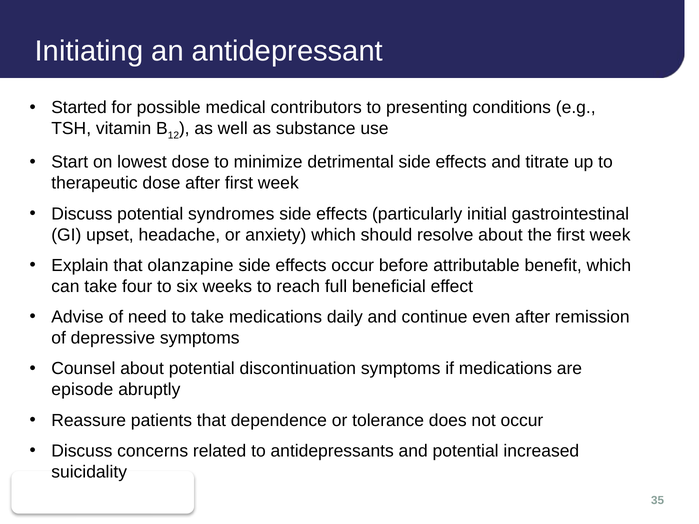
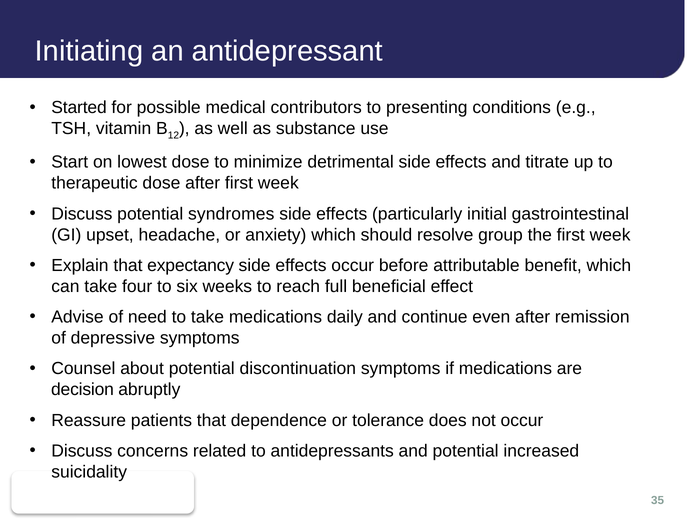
resolve about: about -> group
olanzapine: olanzapine -> expectancy
episode: episode -> decision
